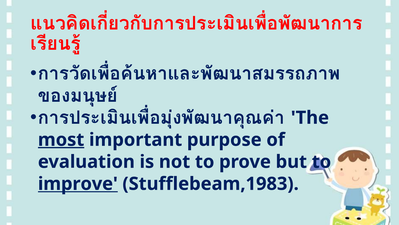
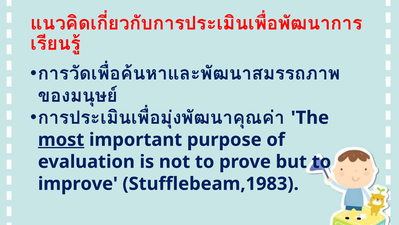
improve underline: present -> none
